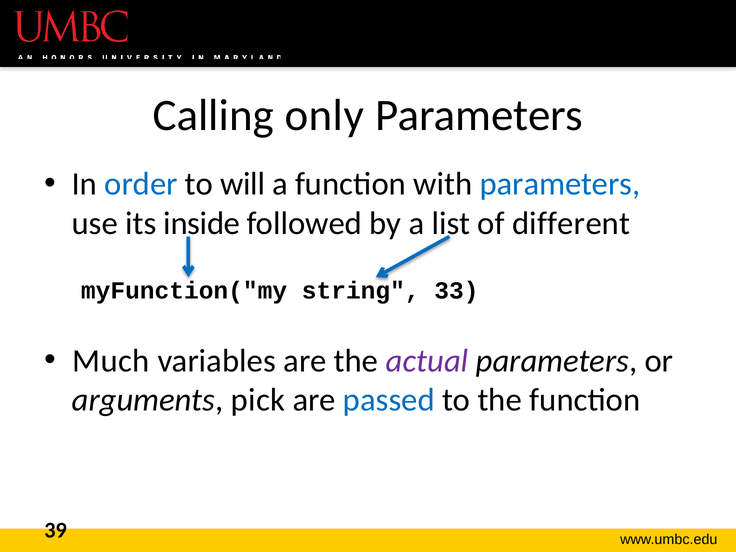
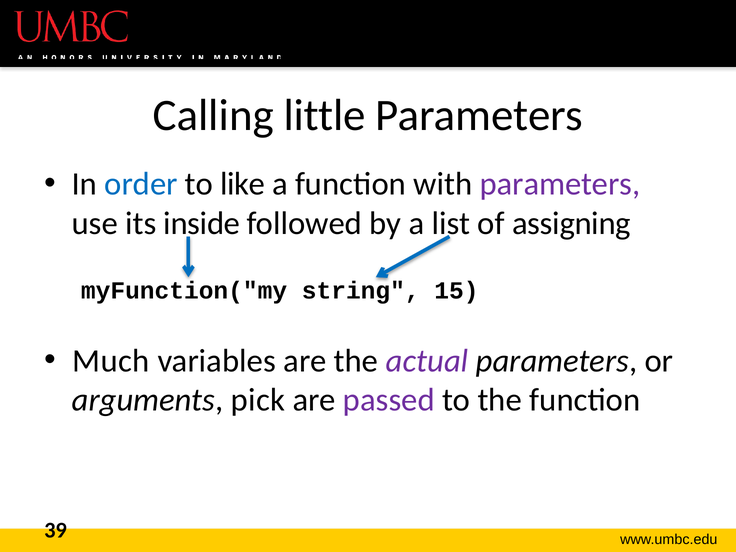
only: only -> little
will: will -> like
parameters at (560, 184) colour: blue -> purple
different: different -> assigning
33: 33 -> 15
passed colour: blue -> purple
